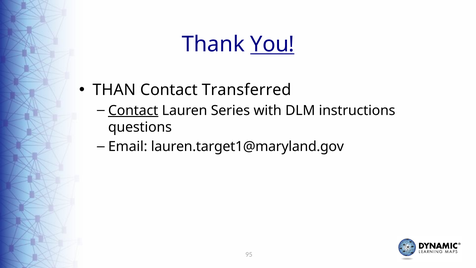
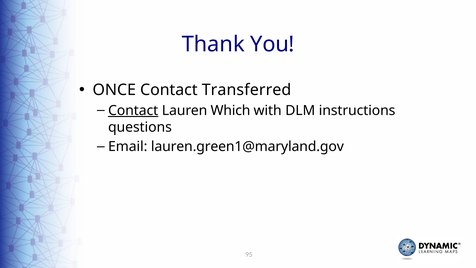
You underline: present -> none
THAN: THAN -> ONCE
Series: Series -> Which
lauren.target1@maryland.gov: lauren.target1@maryland.gov -> lauren.green1@maryland.gov
